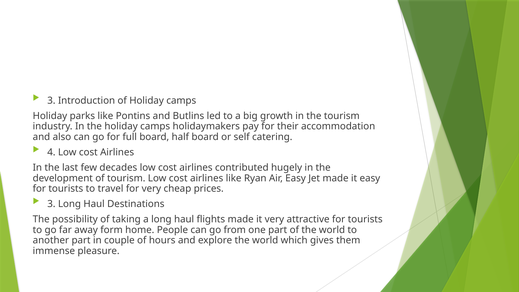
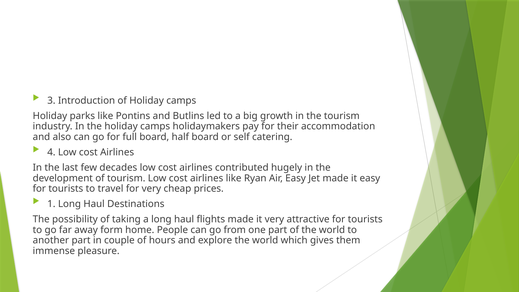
3 at (51, 204): 3 -> 1
